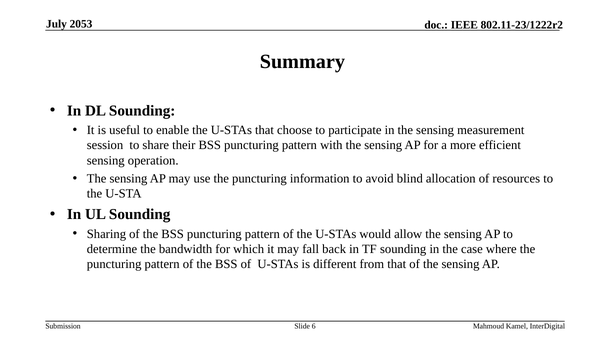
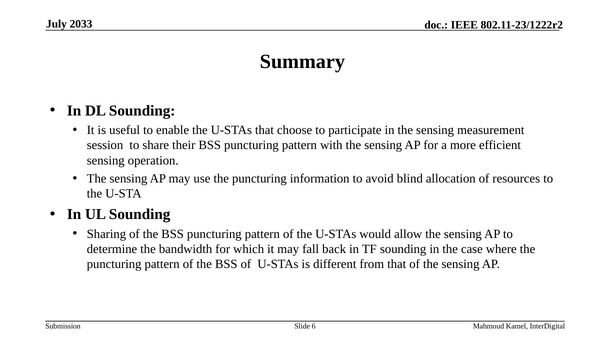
2053: 2053 -> 2033
